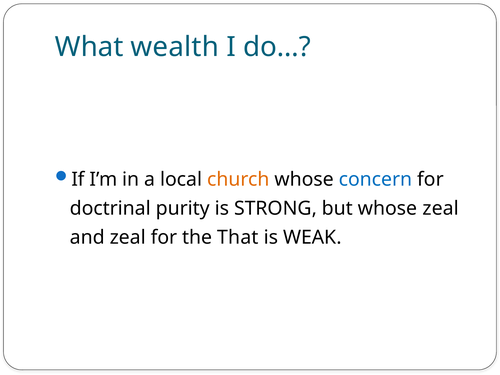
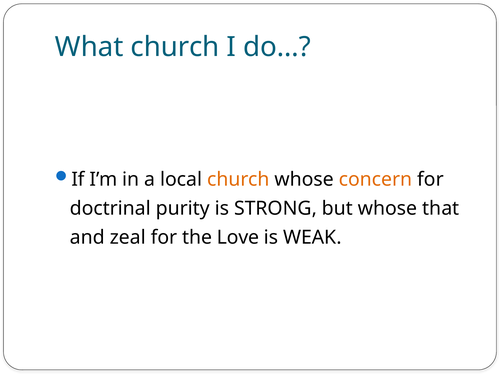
What wealth: wealth -> church
concern colour: blue -> orange
whose zeal: zeal -> that
That: That -> Love
